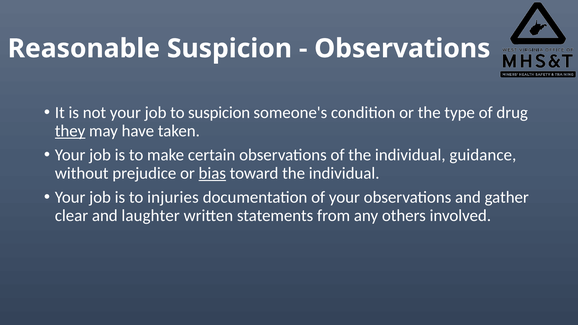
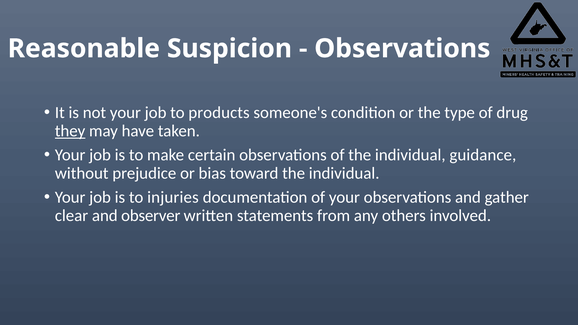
to suspicion: suspicion -> products
bias underline: present -> none
laughter: laughter -> observer
